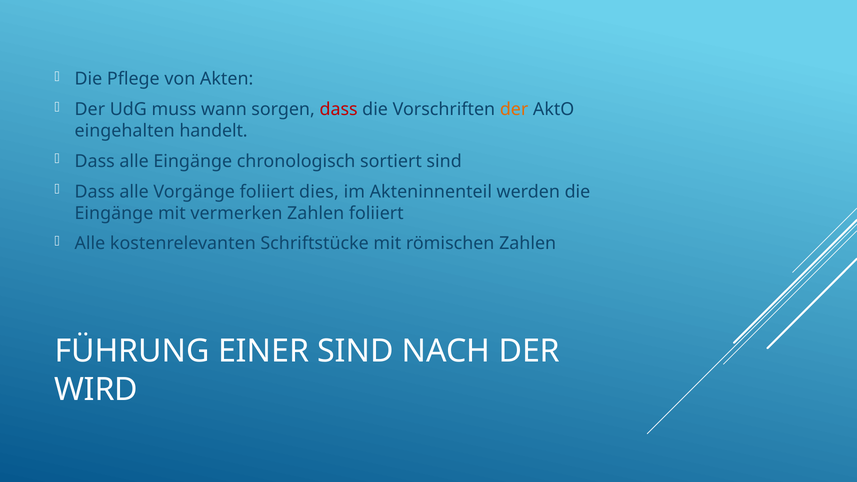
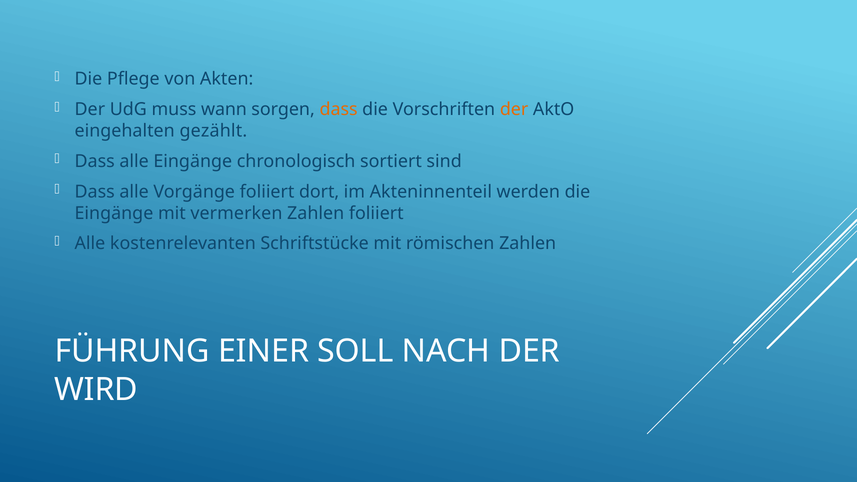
dass at (339, 109) colour: red -> orange
handelt: handelt -> gezählt
dies: dies -> dort
EINER SIND: SIND -> SOLL
